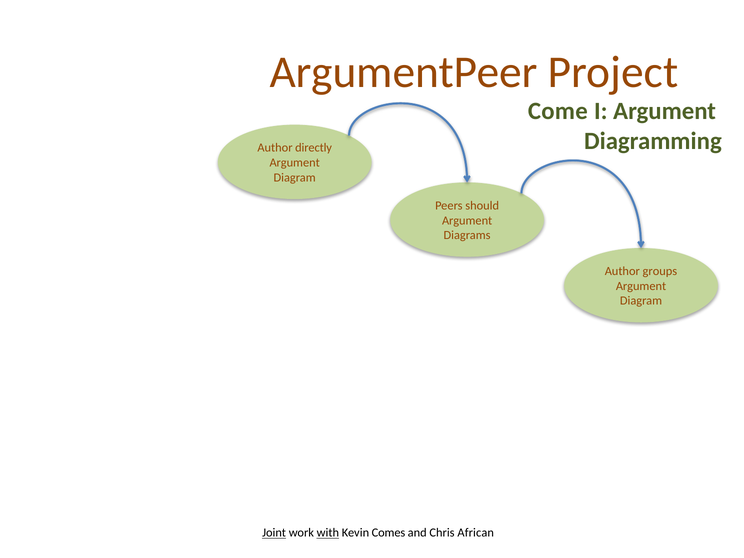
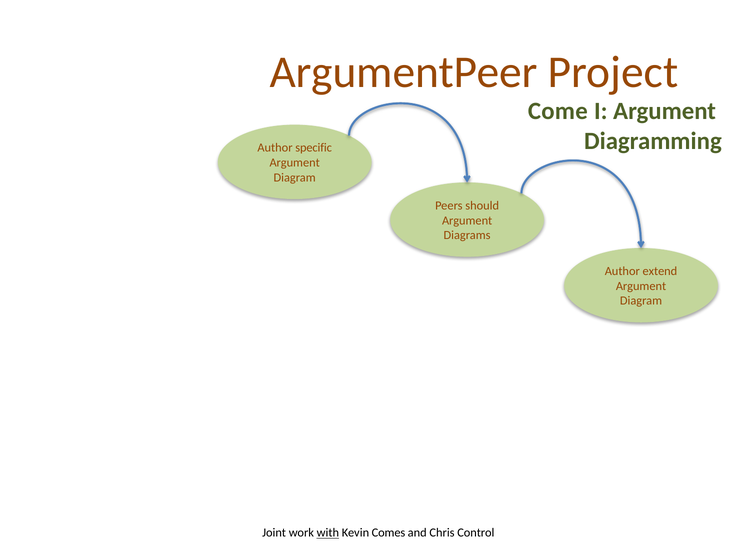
directly: directly -> specific
groups: groups -> extend
Joint underline: present -> none
African: African -> Control
